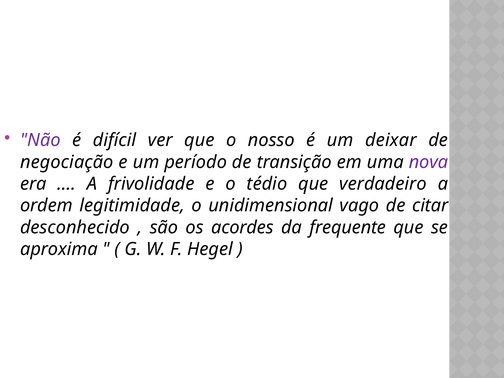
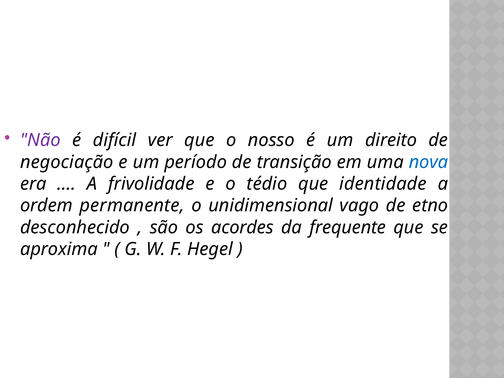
deixar: deixar -> direito
nova colour: purple -> blue
verdadeiro: verdadeiro -> identidade
legitimidade: legitimidade -> permanente
citar: citar -> etno
